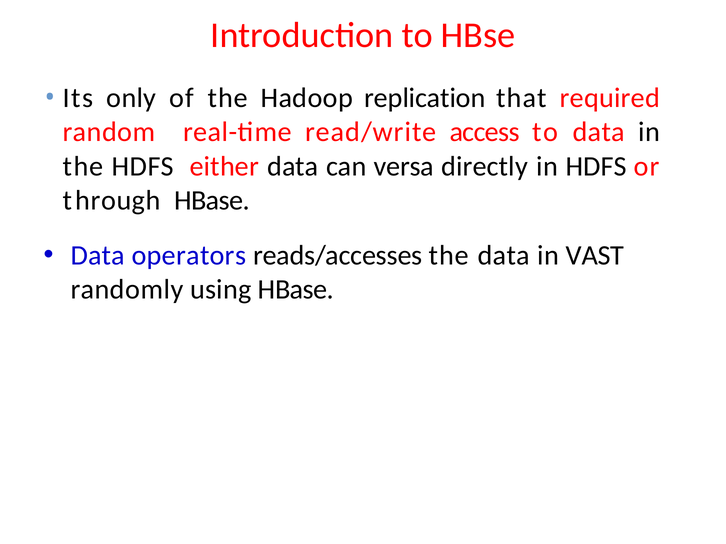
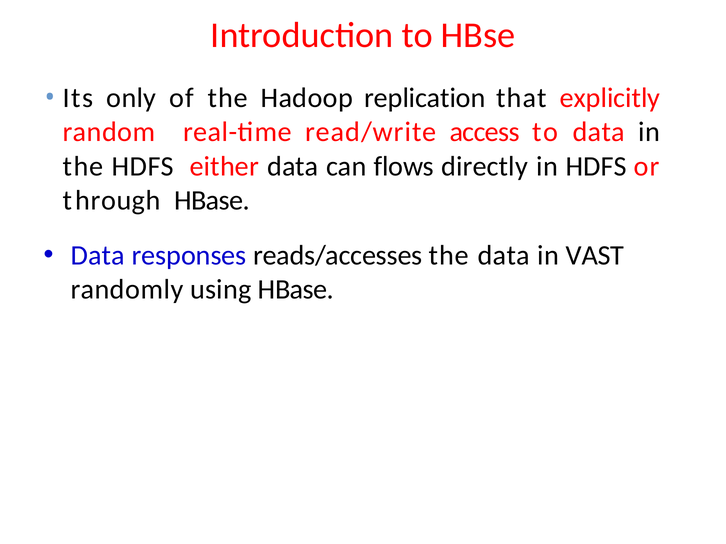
required: required -> explicitly
versa: versa -> flows
operators: operators -> responses
